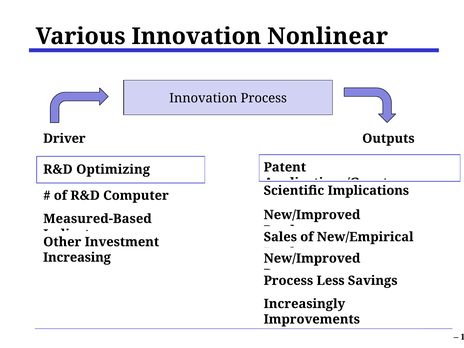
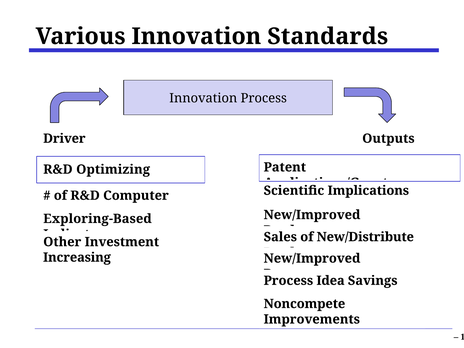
Nonlinear: Nonlinear -> Standards
Measured-Based: Measured-Based -> Exploring-Based
New/Empirical: New/Empirical -> New/Distribute
Less: Less -> Idea
Increasingly: Increasingly -> Noncompete
